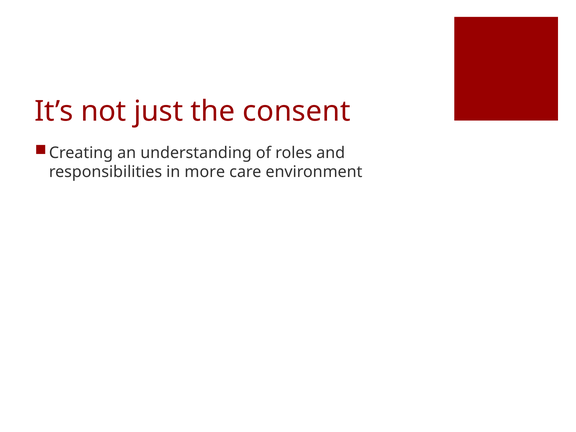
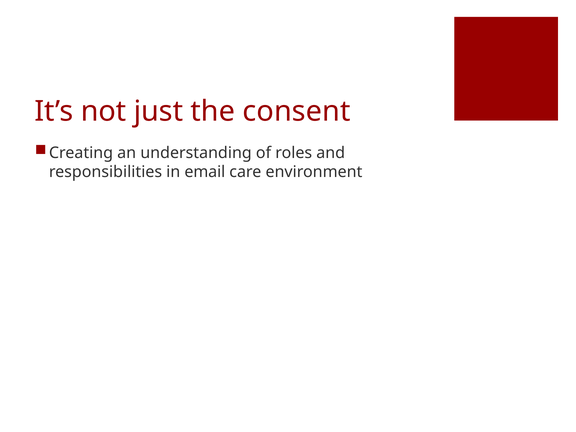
more: more -> email
